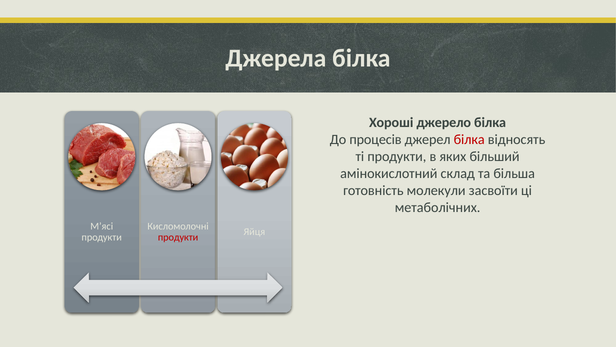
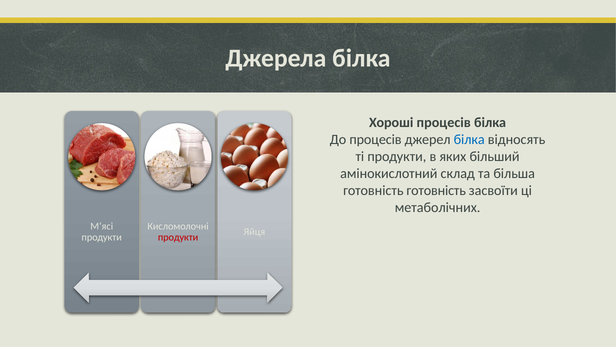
Хороші джерело: джерело -> процесів
білка at (469, 140) colour: red -> blue
готовність молекули: молекули -> готовність
